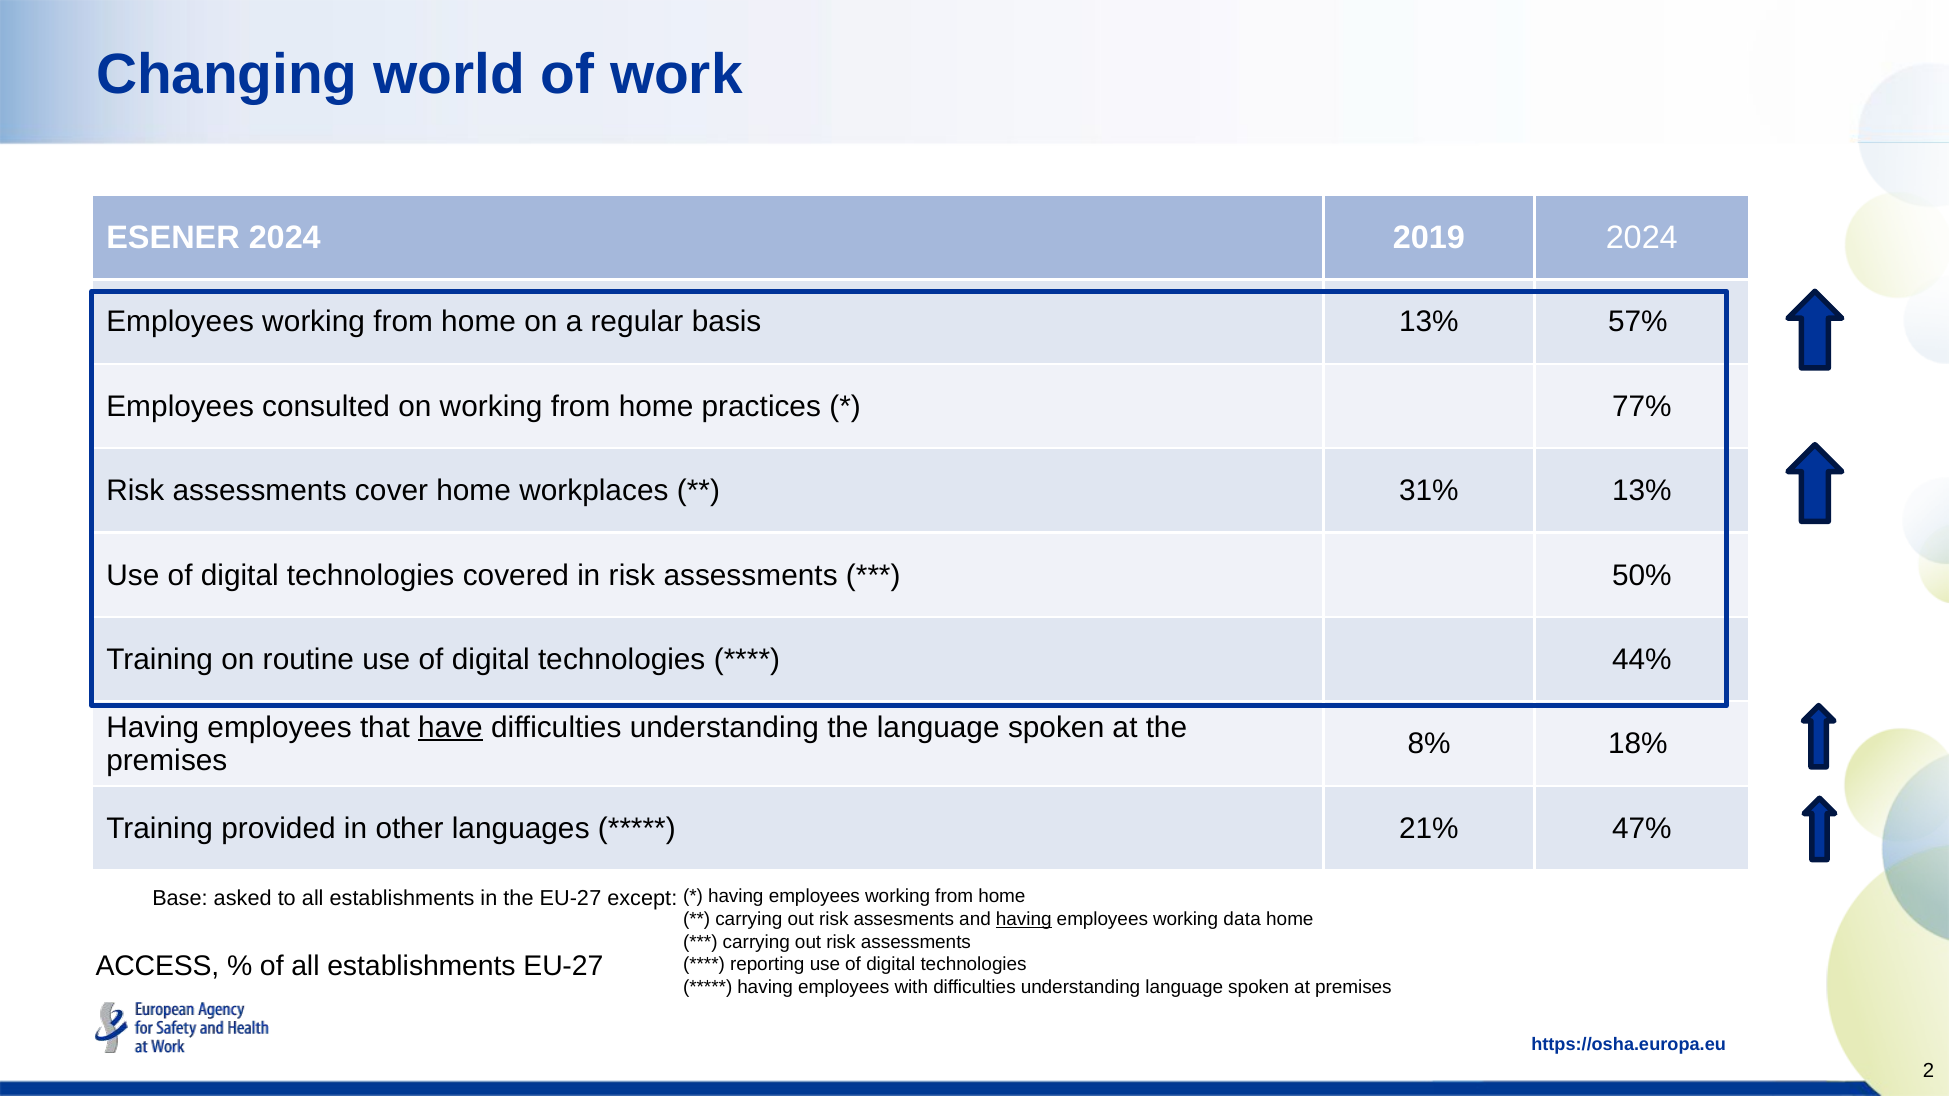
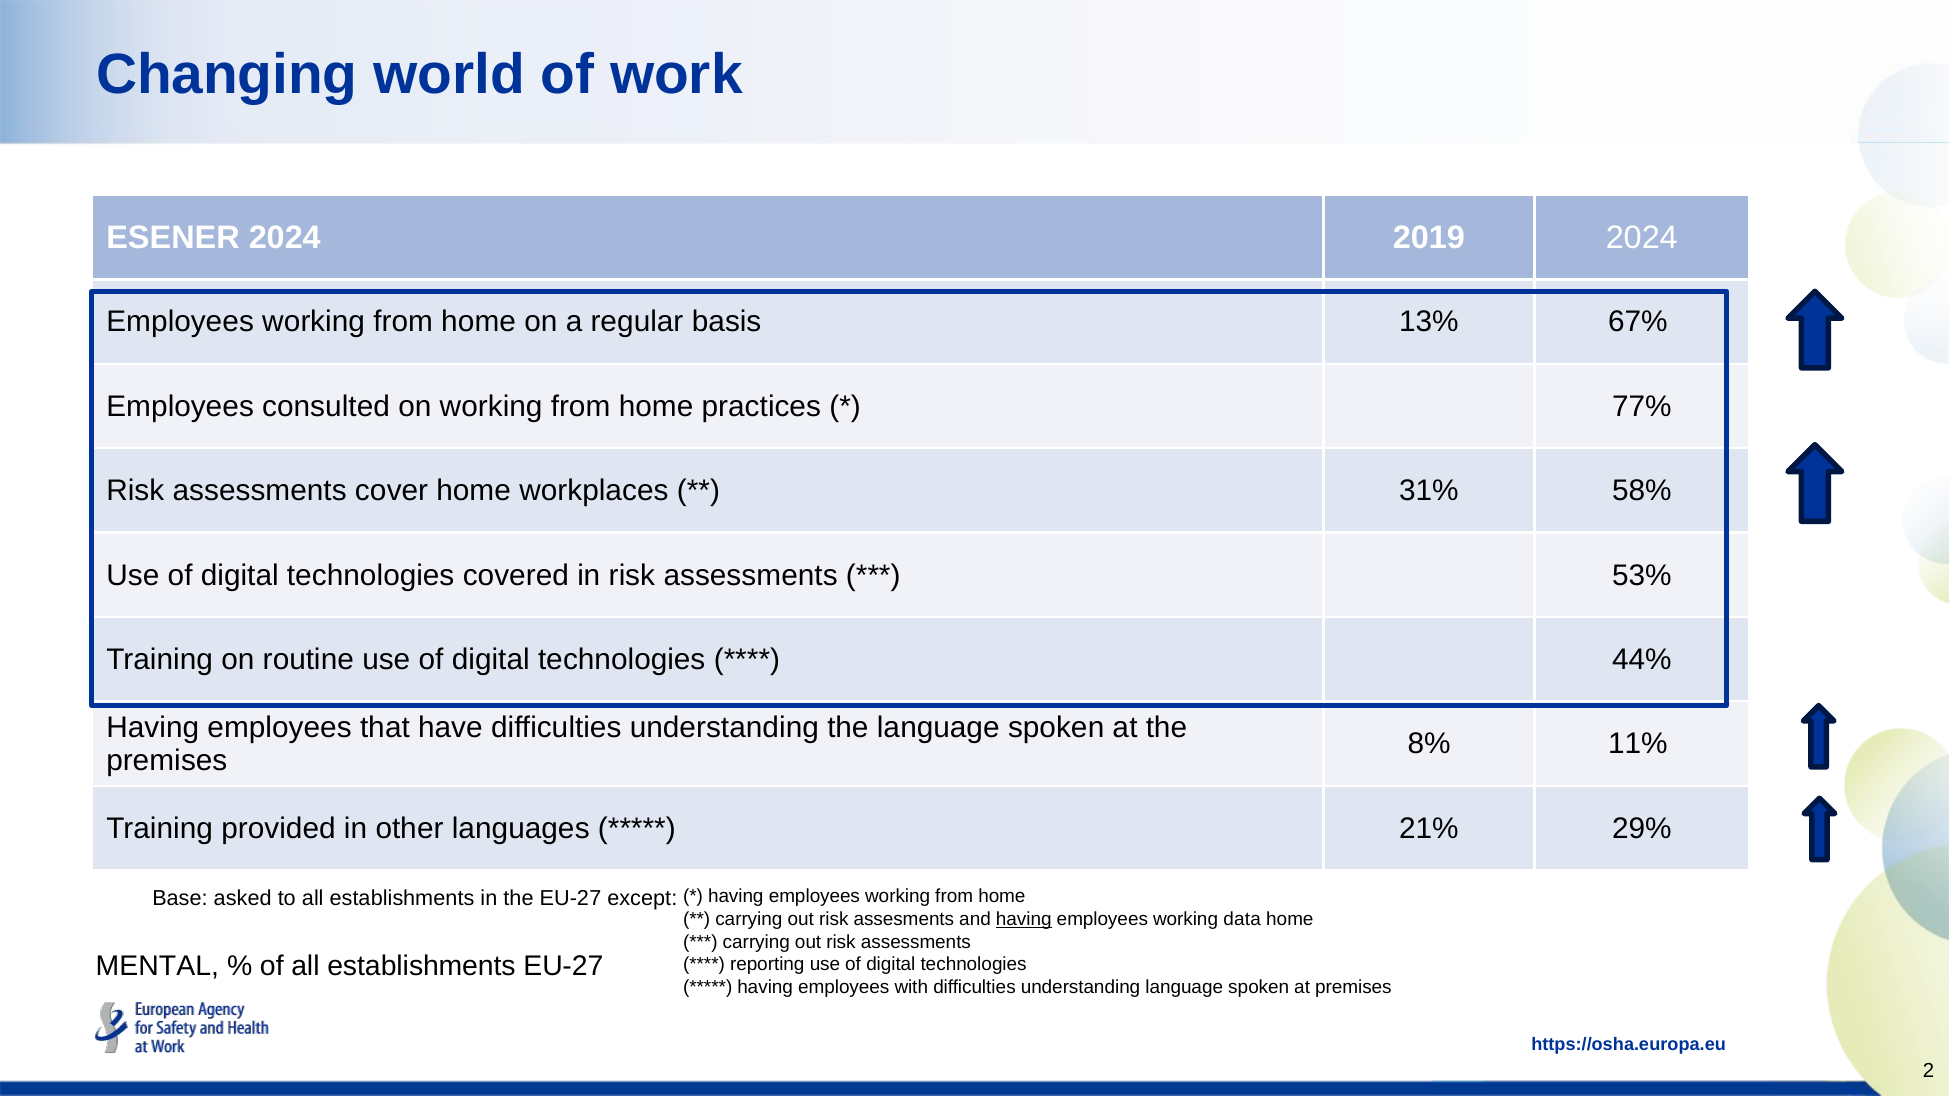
57%: 57% -> 67%
31% 13%: 13% -> 58%
50%: 50% -> 53%
have underline: present -> none
18%: 18% -> 11%
47%: 47% -> 29%
ACCESS: ACCESS -> MENTAL
